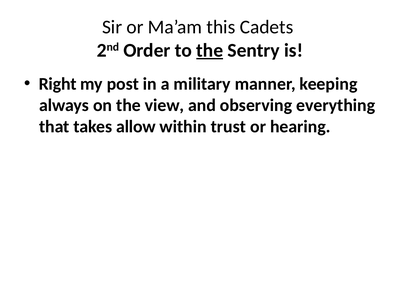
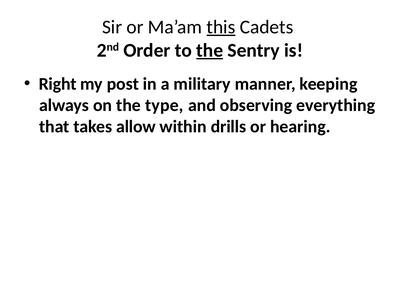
this underline: none -> present
view: view -> type
trust: trust -> drills
